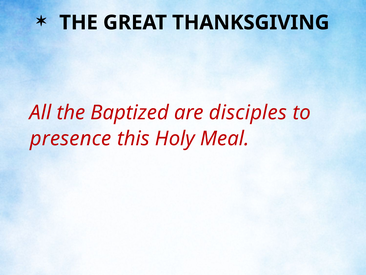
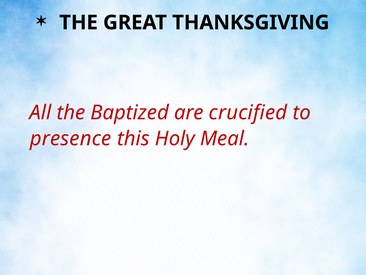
disciples: disciples -> crucified
